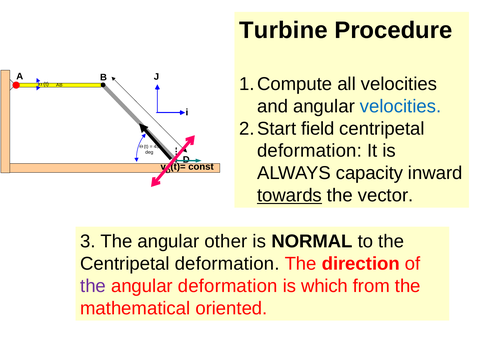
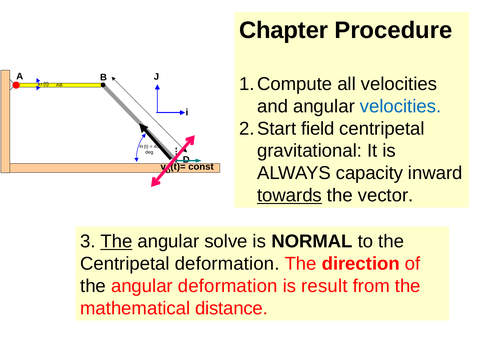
Turbine: Turbine -> Chapter
deformation at (309, 151): deformation -> gravitational
The at (116, 241) underline: none -> present
other: other -> solve
the at (93, 286) colour: purple -> black
which: which -> result
oriented: oriented -> distance
